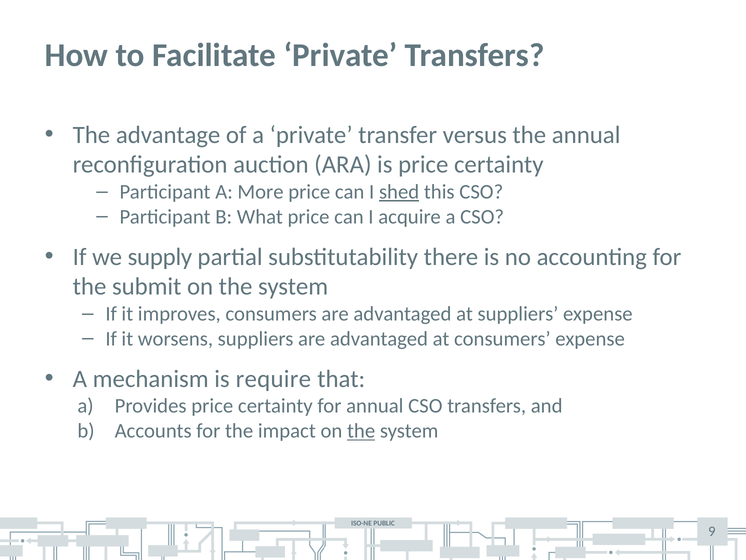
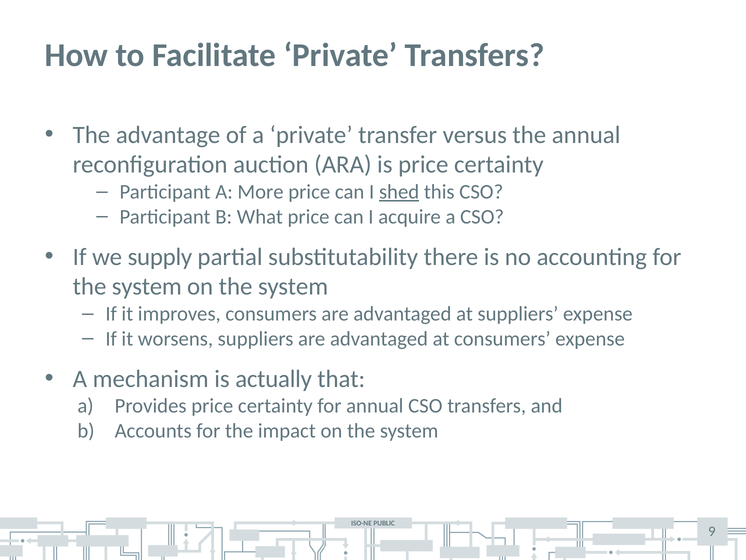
submit at (147, 287): submit -> system
require: require -> actually
the at (361, 431) underline: present -> none
